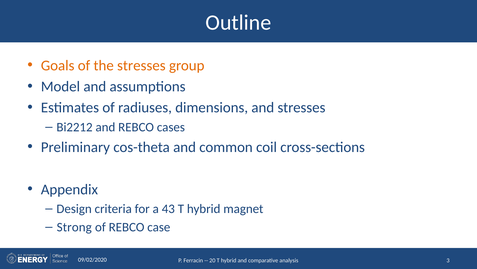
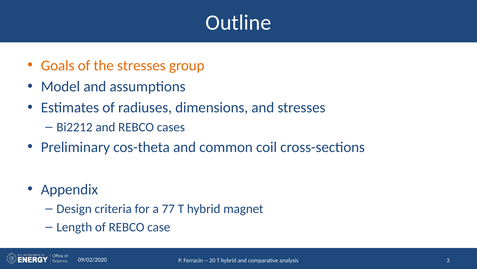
43: 43 -> 77
Strong: Strong -> Length
